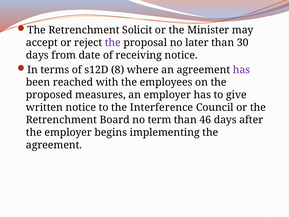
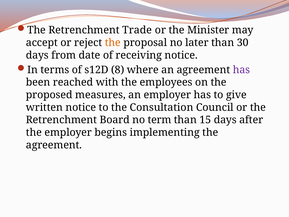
Solicit: Solicit -> Trade
the at (113, 43) colour: purple -> orange
Interference: Interference -> Consultation
46: 46 -> 15
